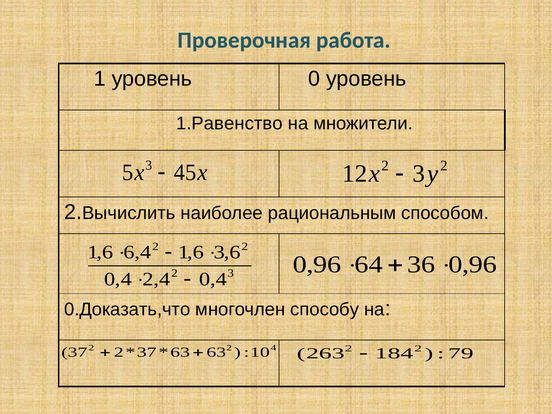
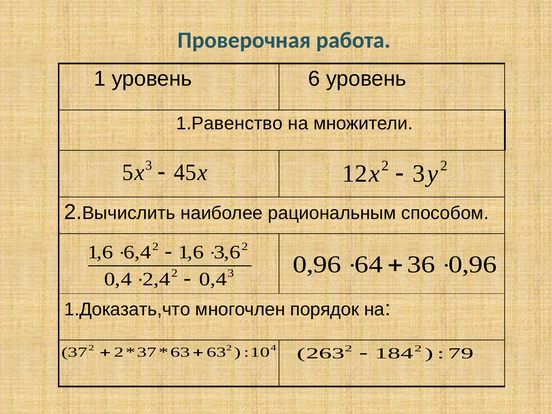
уровень 0: 0 -> 6
0.Доказать,что: 0.Доказать,что -> 1.Доказать,что
способу: способу -> порядок
